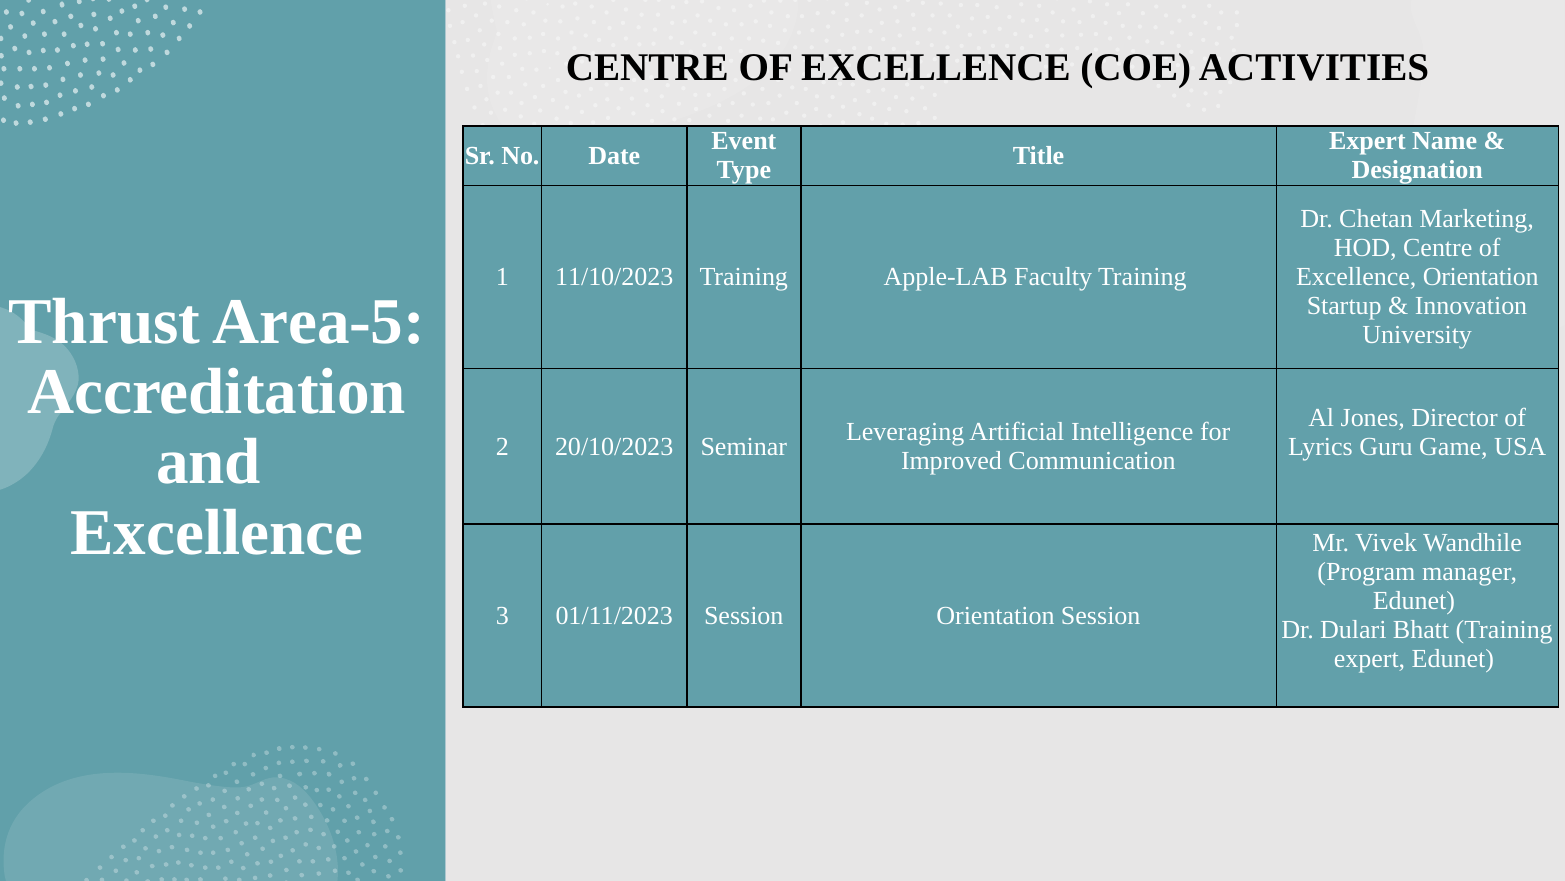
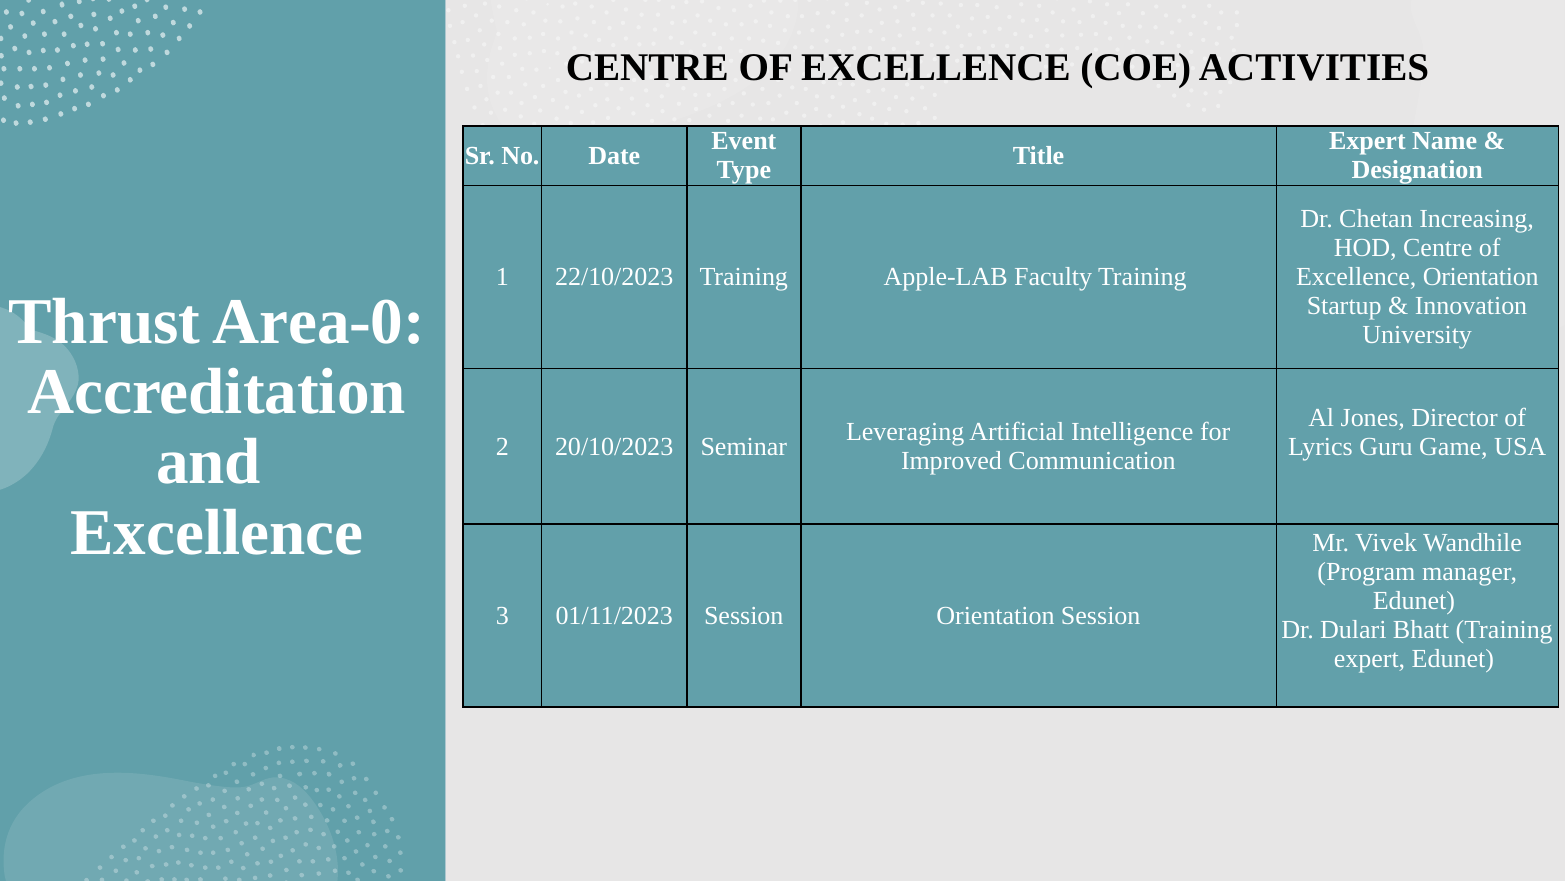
Marketing: Marketing -> Increasing
11/10/2023: 11/10/2023 -> 22/10/2023
Area-5: Area-5 -> Area-0
